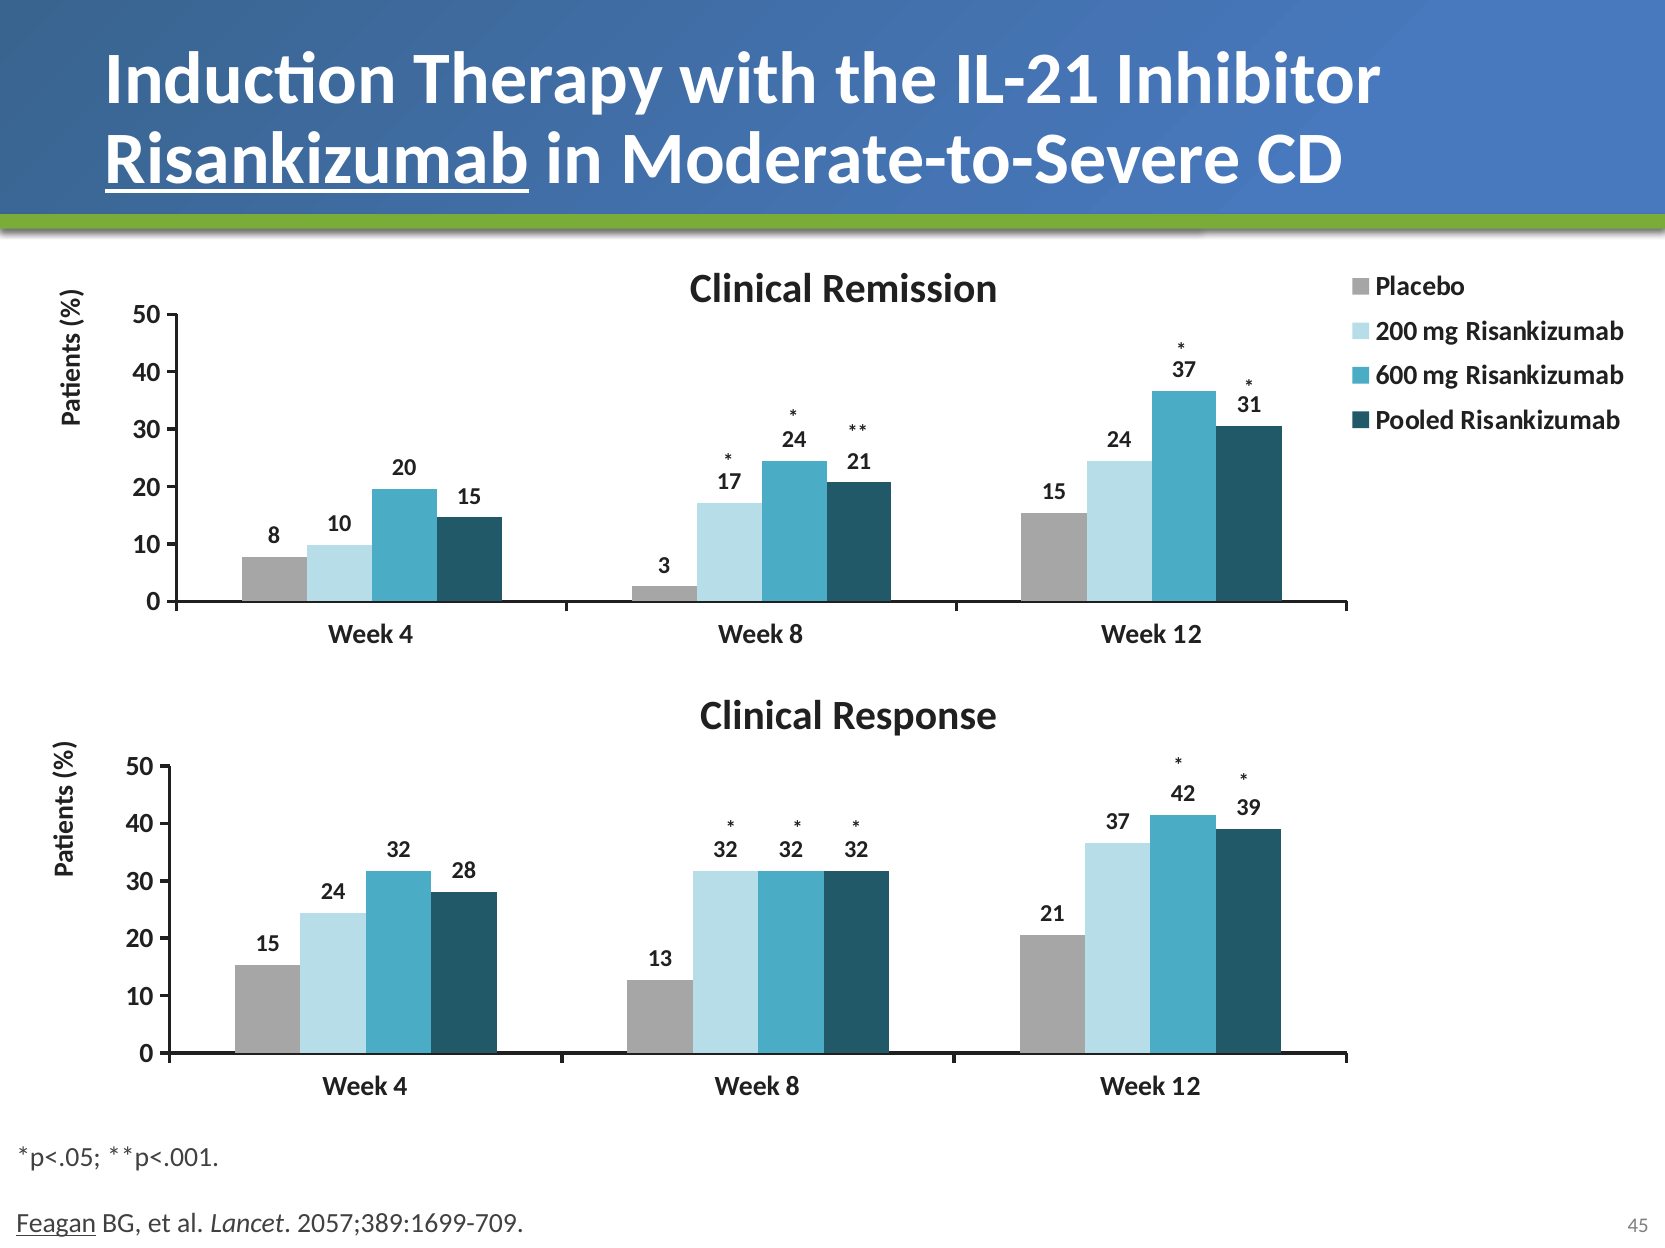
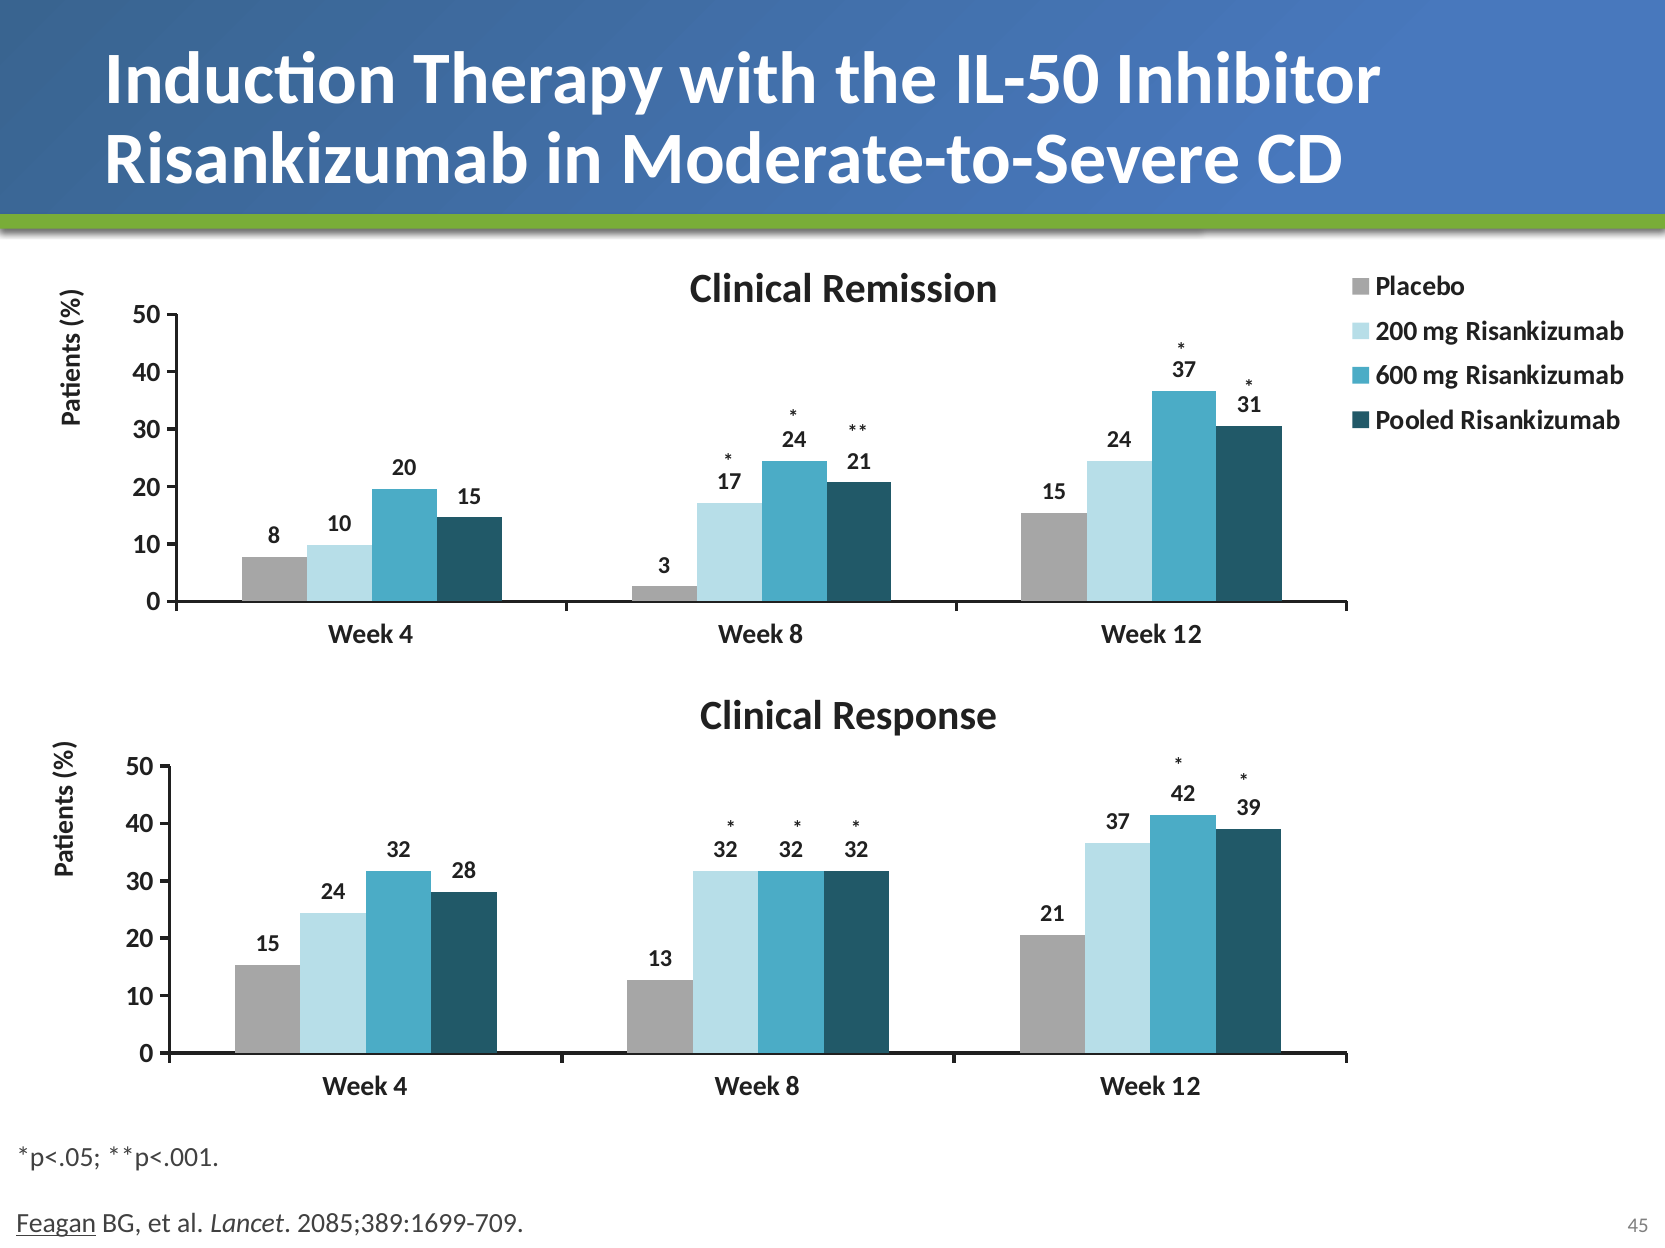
IL-21: IL-21 -> IL-50
Risankizumab at (317, 159) underline: present -> none
2057;389:1699-709: 2057;389:1699-709 -> 2085;389:1699-709
